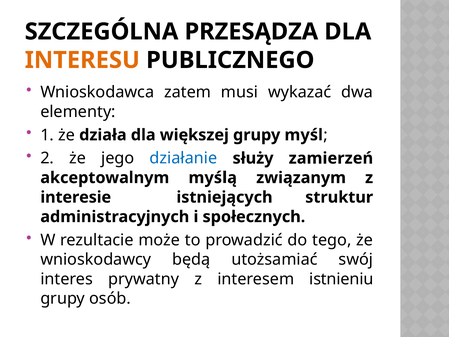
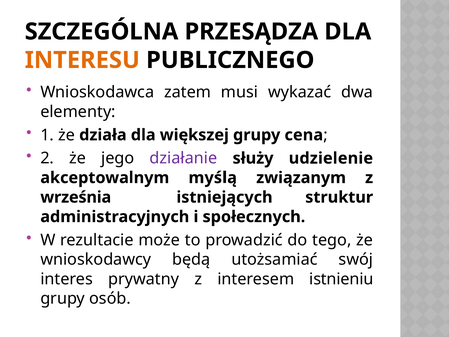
myśl: myśl -> cena
działanie colour: blue -> purple
zamierzeń: zamierzeń -> udzielenie
interesie: interesie -> września
